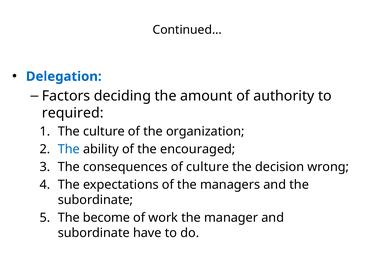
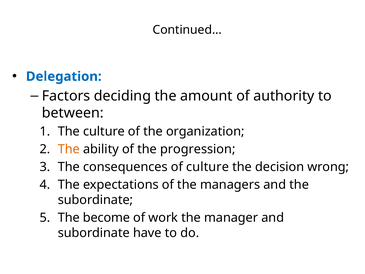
required: required -> between
The at (69, 149) colour: blue -> orange
encouraged: encouraged -> progression
